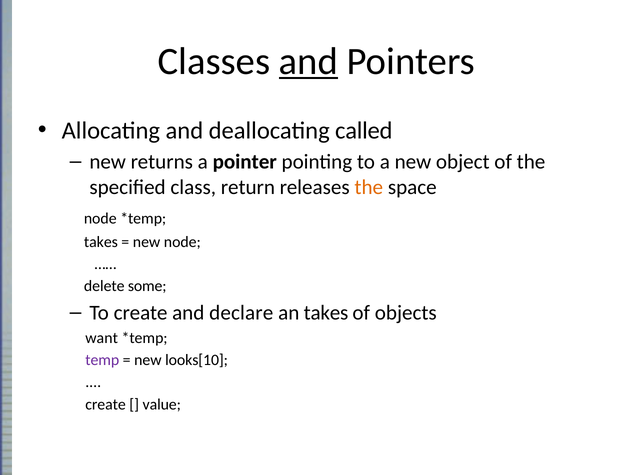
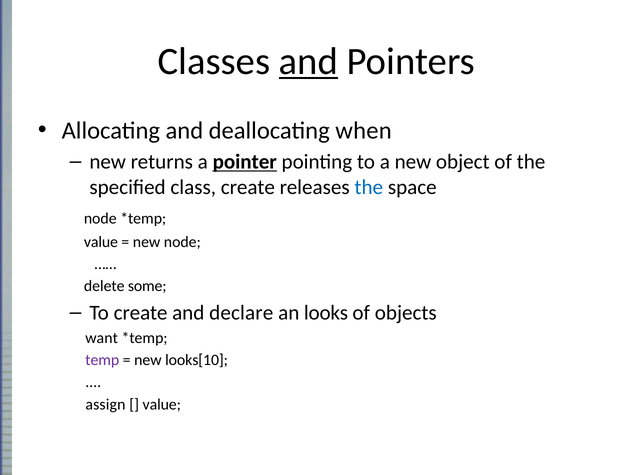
called: called -> when
pointer underline: none -> present
class return: return -> create
the at (369, 187) colour: orange -> blue
takes at (101, 242): takes -> value
an takes: takes -> looks
create at (106, 404): create -> assign
